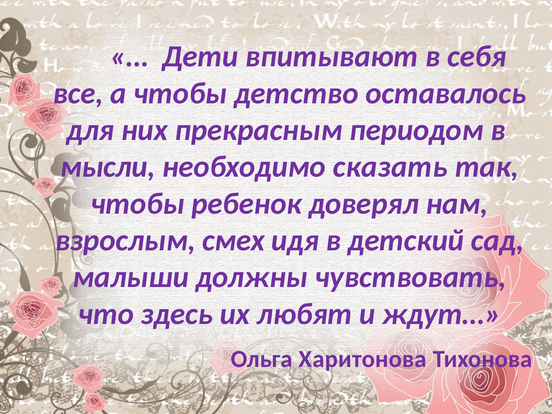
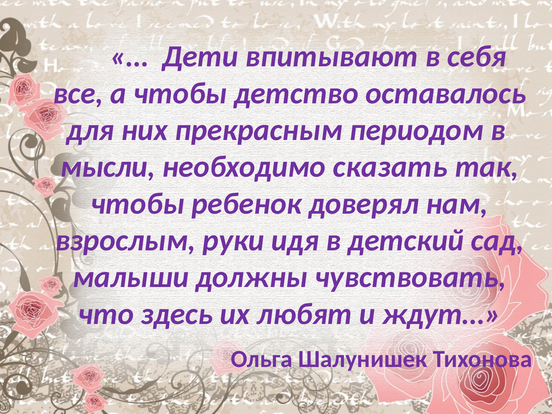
смех: смех -> руки
Харитонова: Харитонова -> Шалунишек
